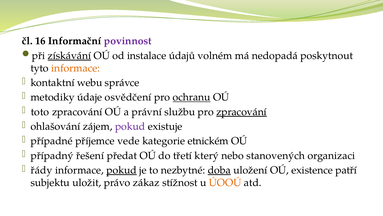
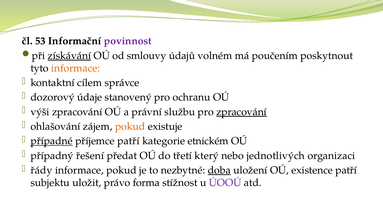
16: 16 -> 53
instalace: instalace -> smlouvy
nedopadá: nedopadá -> poučením
webu: webu -> cílem
metodiky: metodiky -> dozorový
osvědčení: osvědčení -> stanovený
ochranu underline: present -> none
toto: toto -> výši
pokud at (130, 126) colour: purple -> orange
případné underline: none -> present
příjemce vede: vede -> patří
stanovených: stanovených -> jednotlivých
pokud at (122, 170) underline: present -> none
zákaz: zákaz -> forma
ÚOOÚ colour: orange -> purple
